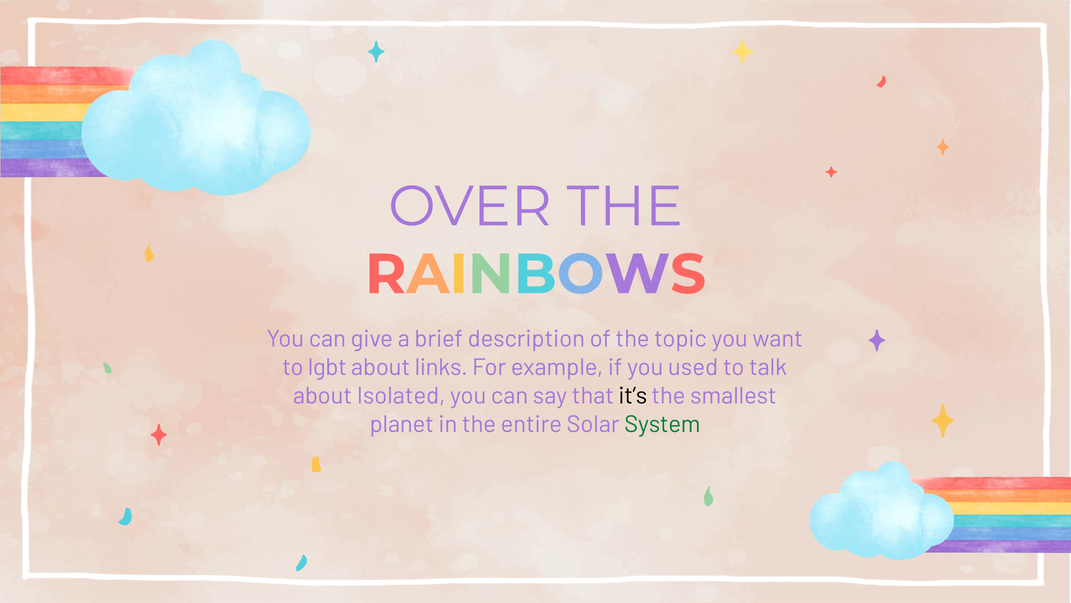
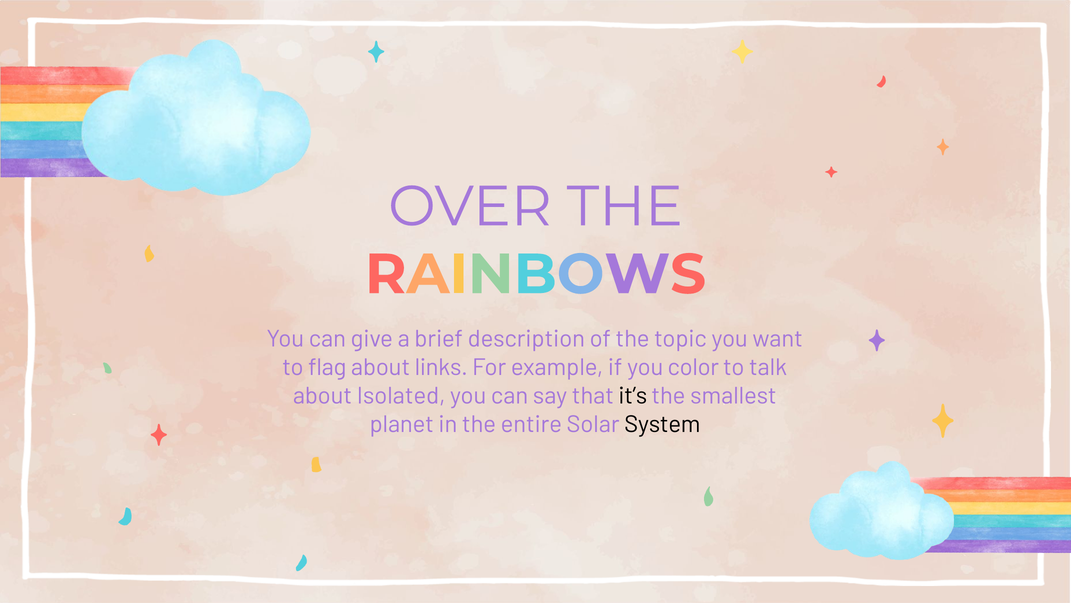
lgbt: lgbt -> flag
used: used -> color
System colour: green -> black
